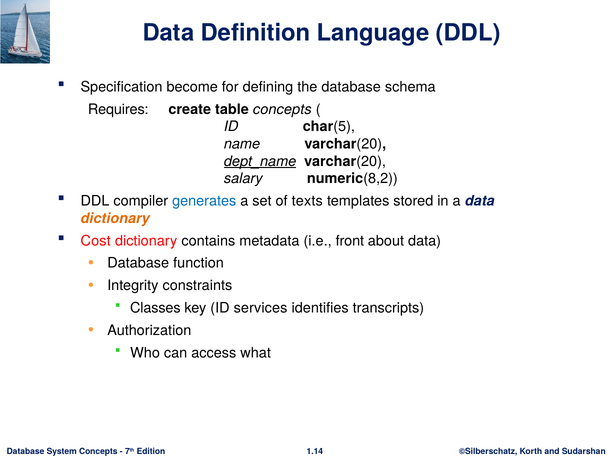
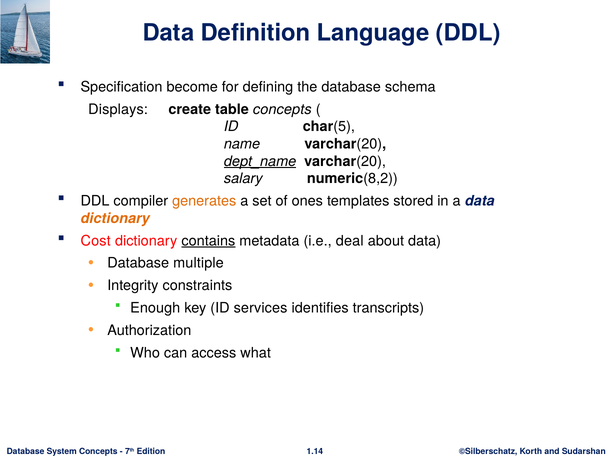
Requires: Requires -> Displays
generates colour: blue -> orange
texts: texts -> ones
contains underline: none -> present
front: front -> deal
function: function -> multiple
Classes: Classes -> Enough
